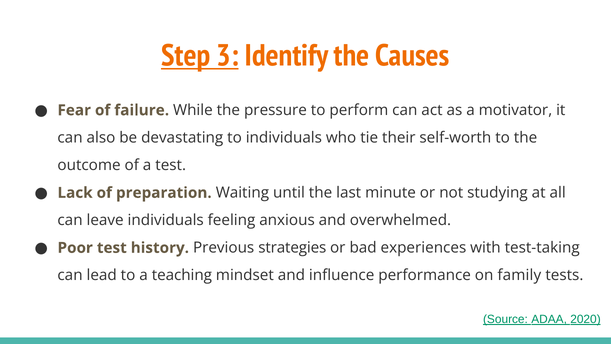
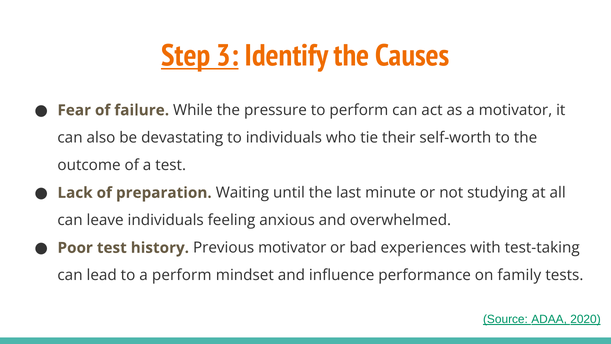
Previous strategies: strategies -> motivator
a teaching: teaching -> perform
